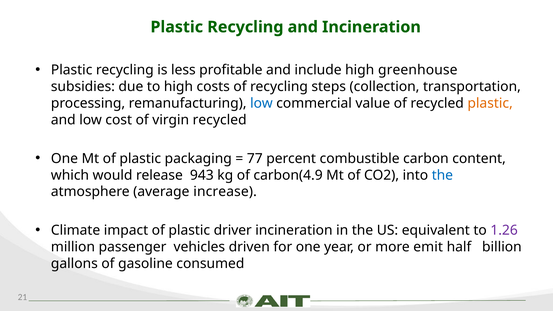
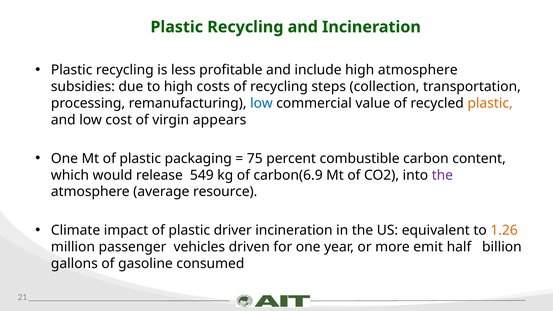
high greenhouse: greenhouse -> atmosphere
virgin recycled: recycled -> appears
77: 77 -> 75
943: 943 -> 549
carbon(4.9: carbon(4.9 -> carbon(6.9
the at (442, 175) colour: blue -> purple
increase: increase -> resource
1.26 colour: purple -> orange
